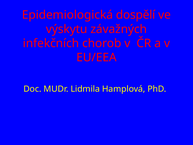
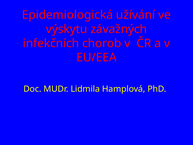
dospělí: dospělí -> užívání
